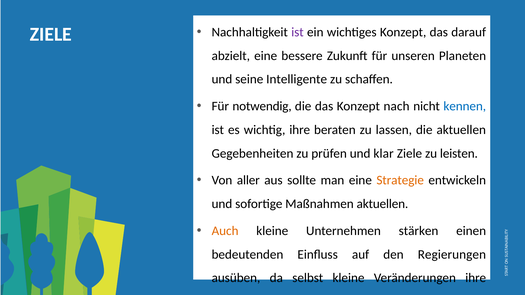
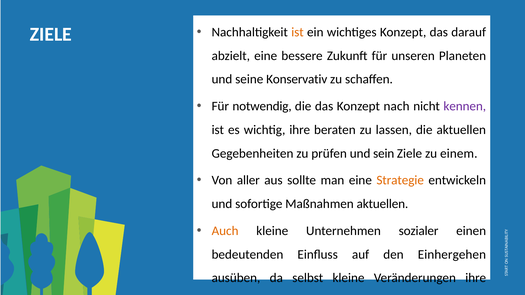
ist at (297, 32) colour: purple -> orange
Intelligente: Intelligente -> Konservativ
kennen colour: blue -> purple
klar: klar -> sein
leisten: leisten -> einem
stärken: stärken -> sozialer
Regierungen: Regierungen -> Einhergehen
